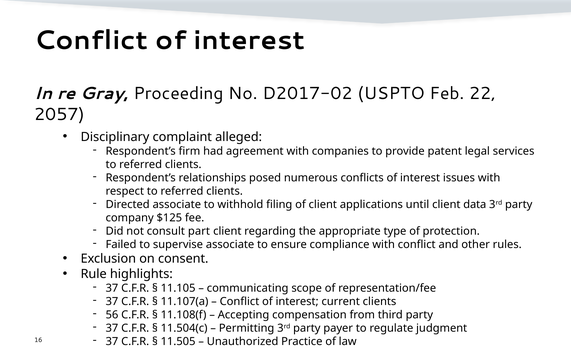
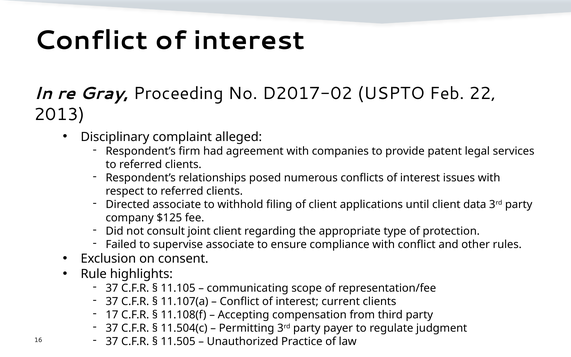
2057: 2057 -> 2013
part: part -> joint
56: 56 -> 17
